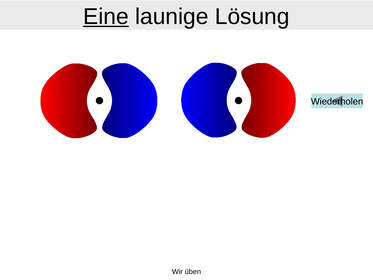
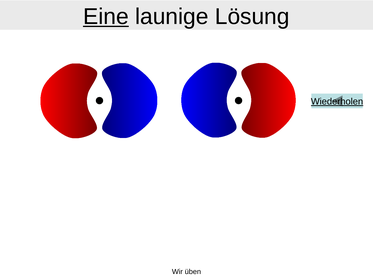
Wiederholen underline: none -> present
